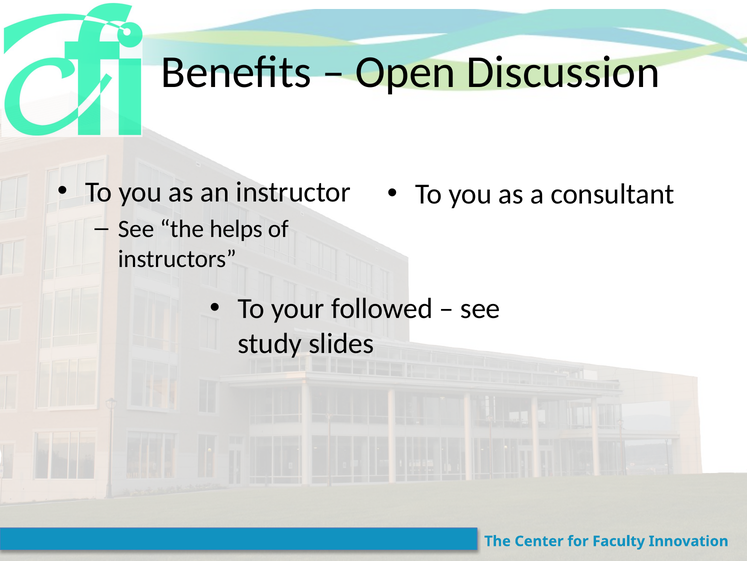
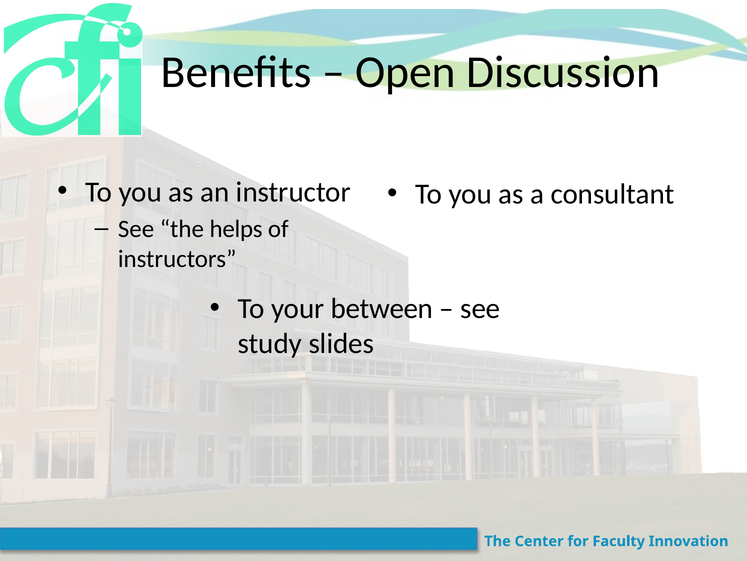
followed: followed -> between
